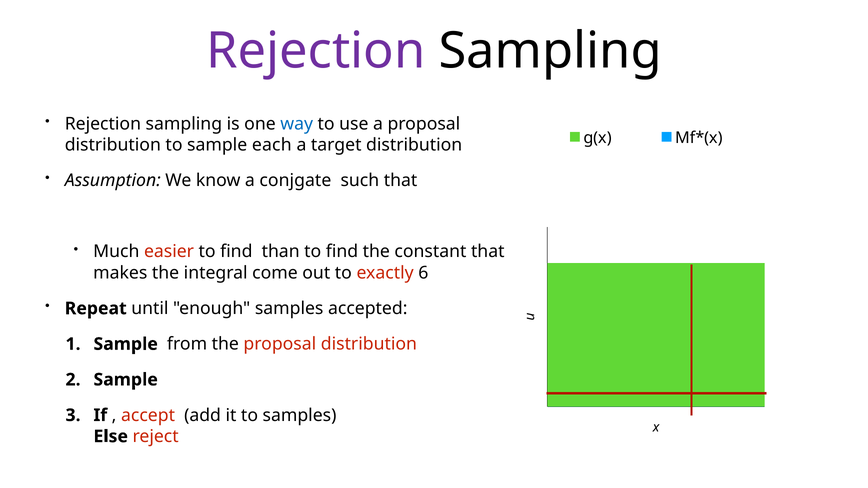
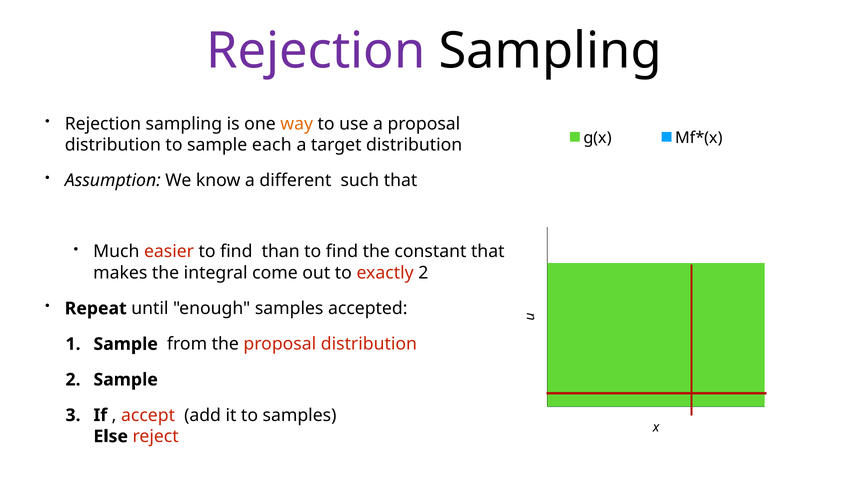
way colour: blue -> orange
conjgate: conjgate -> different
exactly 6: 6 -> 2
